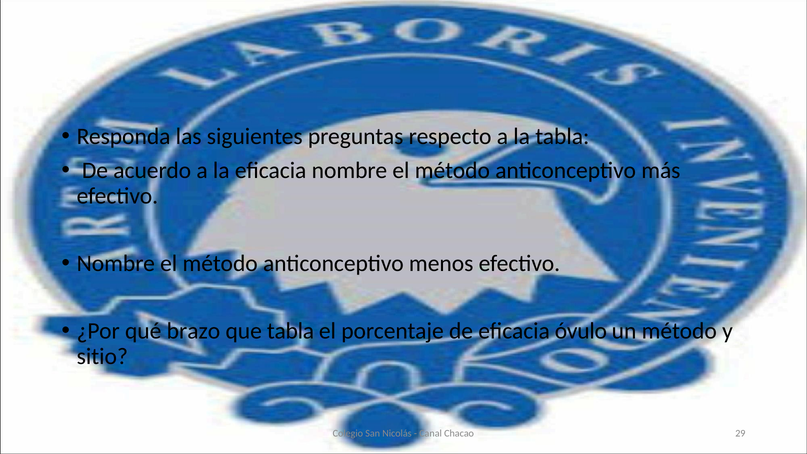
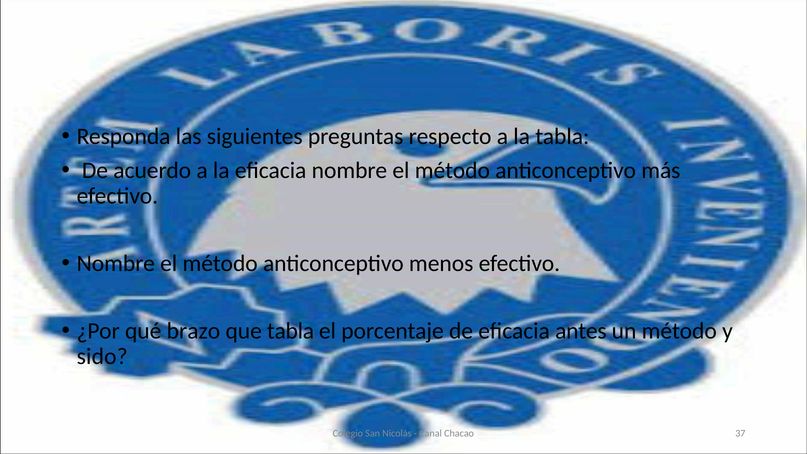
óvulo: óvulo -> antes
sitio: sitio -> sido
29: 29 -> 37
